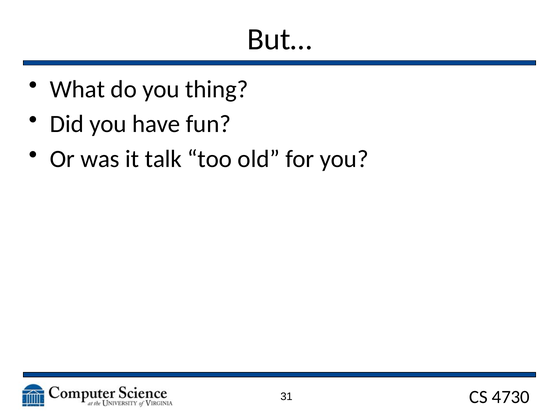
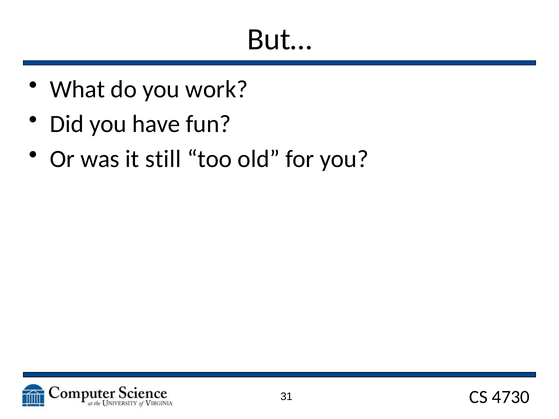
thing: thing -> work
talk: talk -> still
